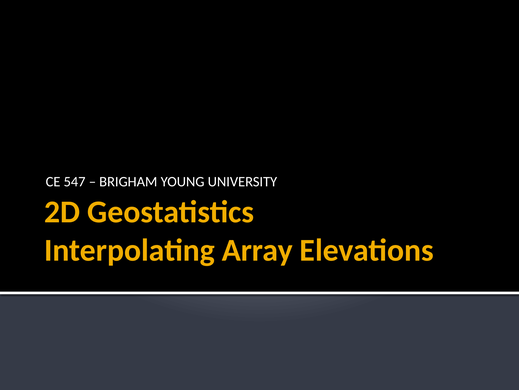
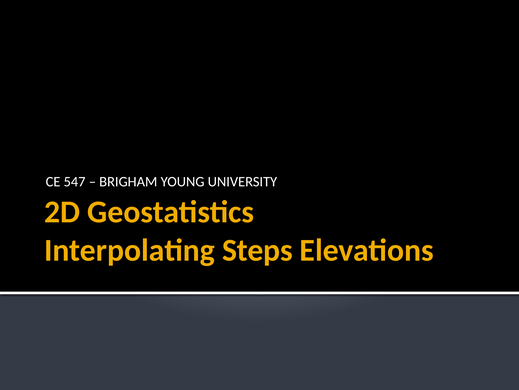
Array: Array -> Steps
